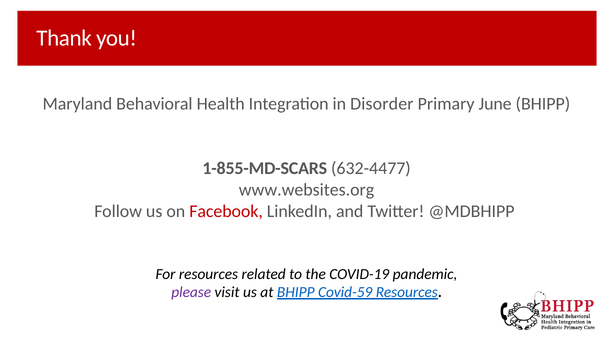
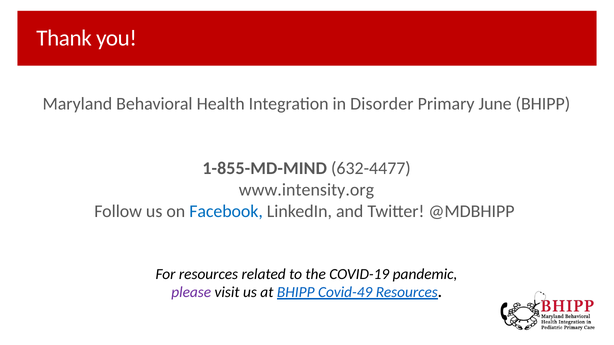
1-855-MD-SCARS: 1-855-MD-SCARS -> 1-855-MD-MIND
www.websites.org: www.websites.org -> www.intensity.org
Facebook colour: red -> blue
Covid-59: Covid-59 -> Covid-49
